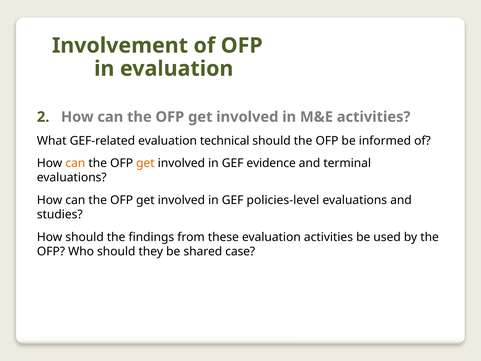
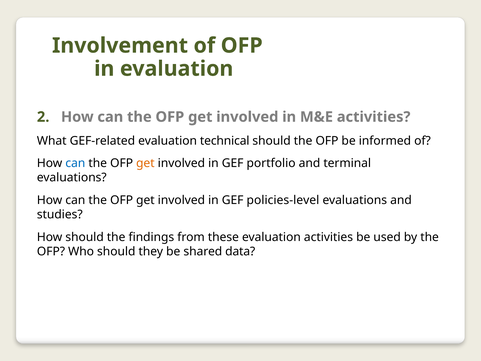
can at (75, 163) colour: orange -> blue
evidence: evidence -> portfolio
case: case -> data
